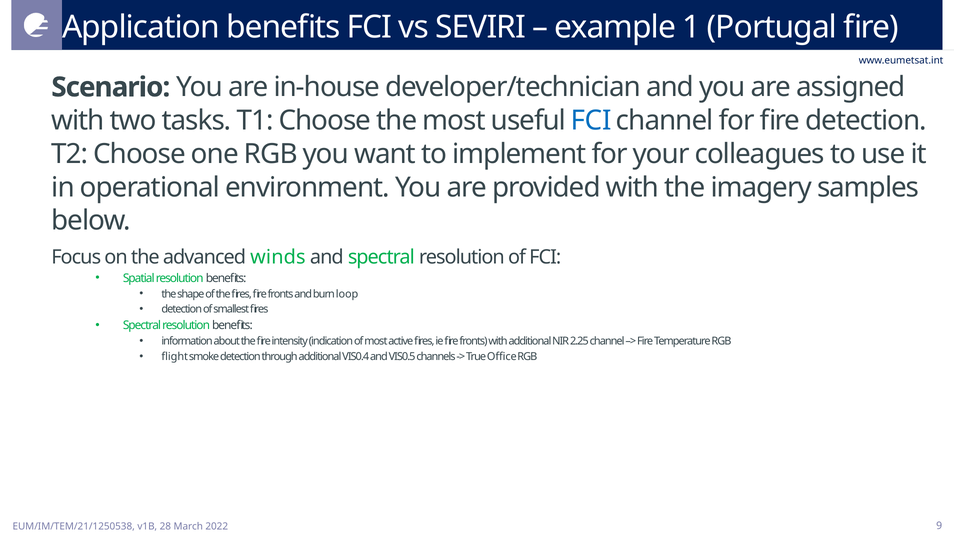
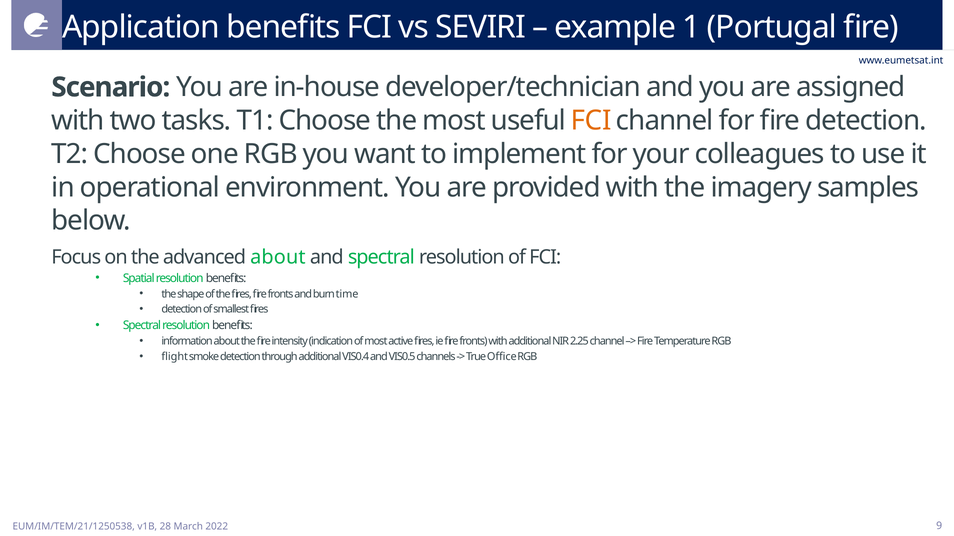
FCI at (591, 121) colour: blue -> orange
advanced winds: winds -> about
loop: loop -> time
